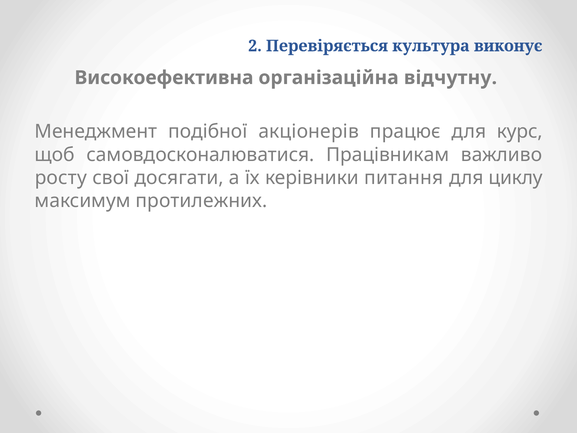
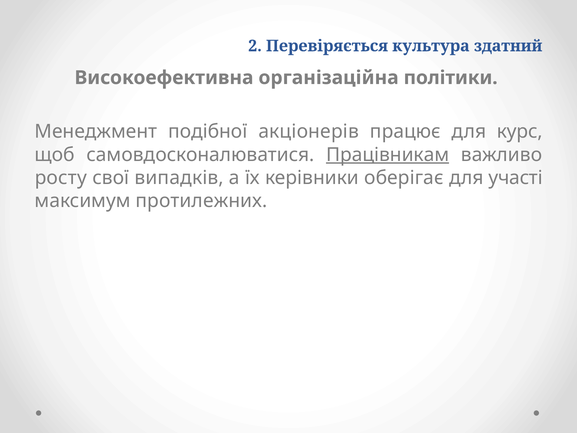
виконує: виконує -> здатний
відчутну: відчутну -> політики
Працівникам underline: none -> present
досягати: досягати -> випадків
питання: питання -> оберігає
циклу: циклу -> участі
